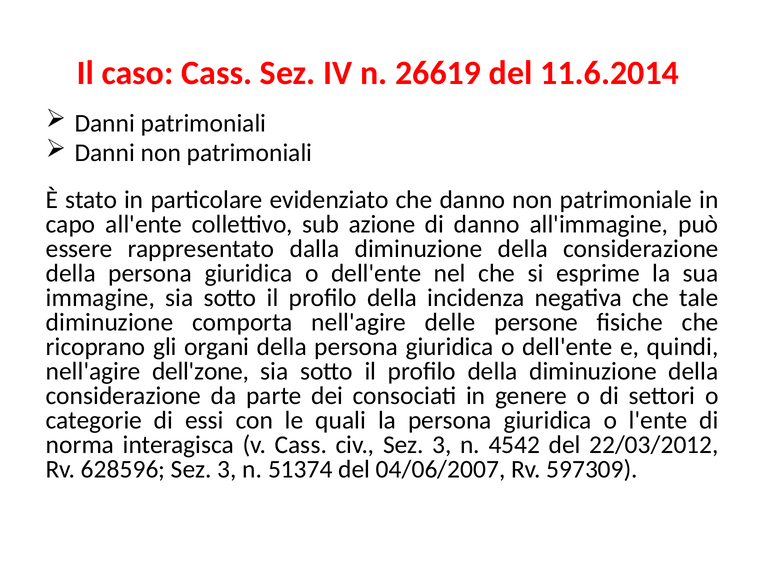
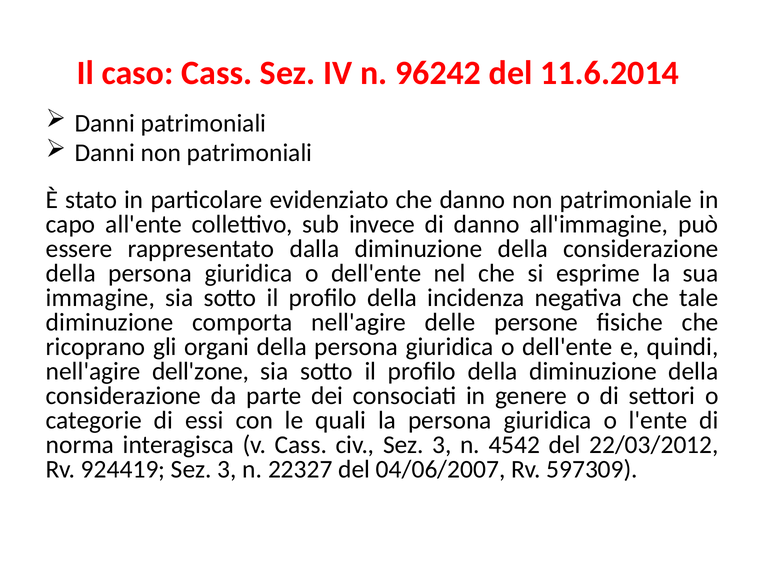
26619: 26619 -> 96242
azione: azione -> invece
628596: 628596 -> 924419
51374: 51374 -> 22327
